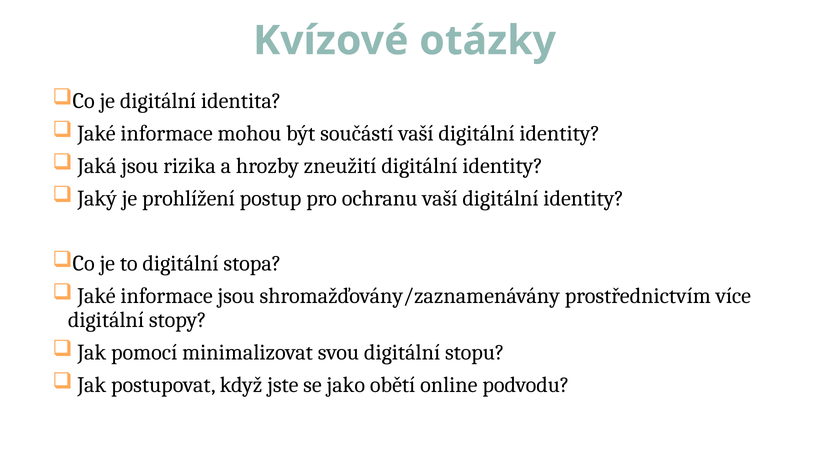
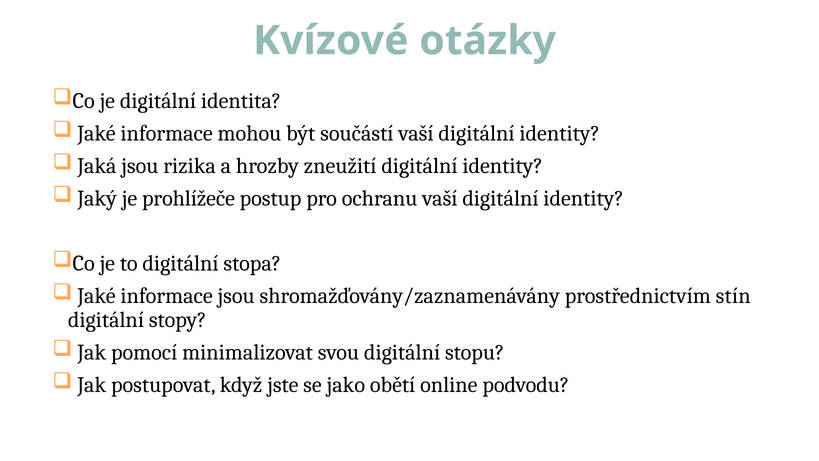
prohlížení: prohlížení -> prohlížeče
více: více -> stín
